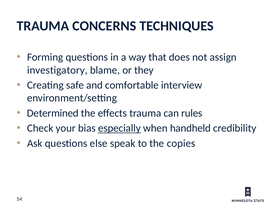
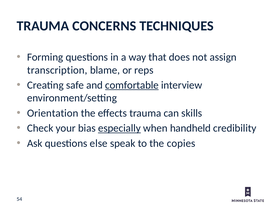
investigatory: investigatory -> transcription
they: they -> reps
comfortable underline: none -> present
Determined: Determined -> Orientation
rules: rules -> skills
